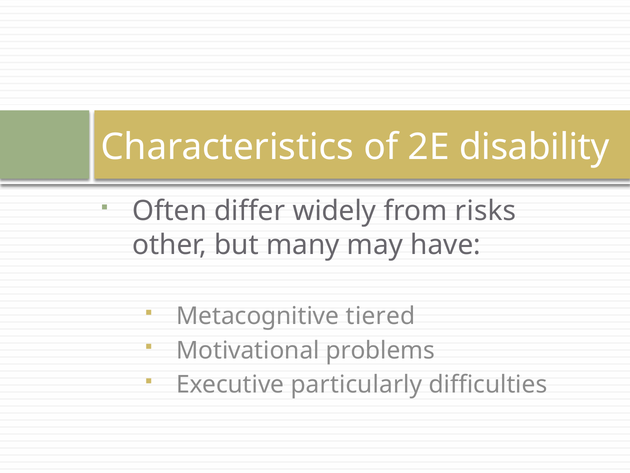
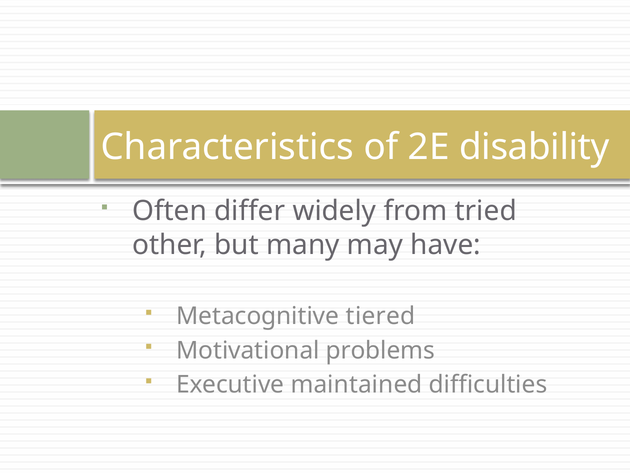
risks: risks -> tried
particularly: particularly -> maintained
